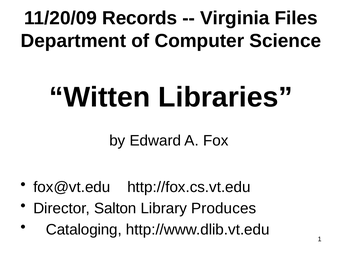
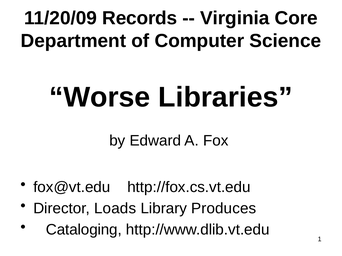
Files: Files -> Core
Witten: Witten -> Worse
Salton: Salton -> Loads
